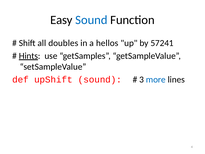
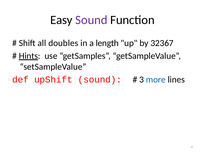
Sound at (91, 20) colour: blue -> purple
hellos: hellos -> length
57241: 57241 -> 32367
